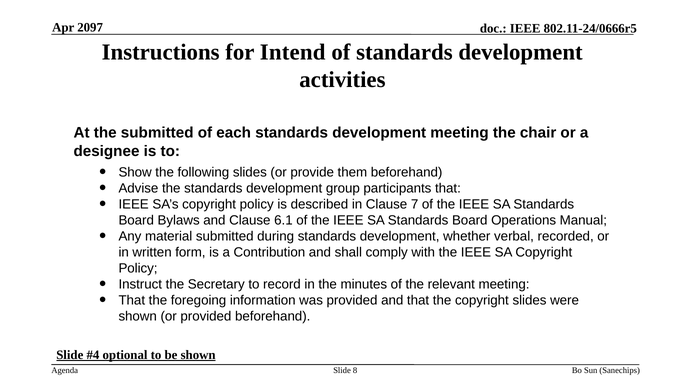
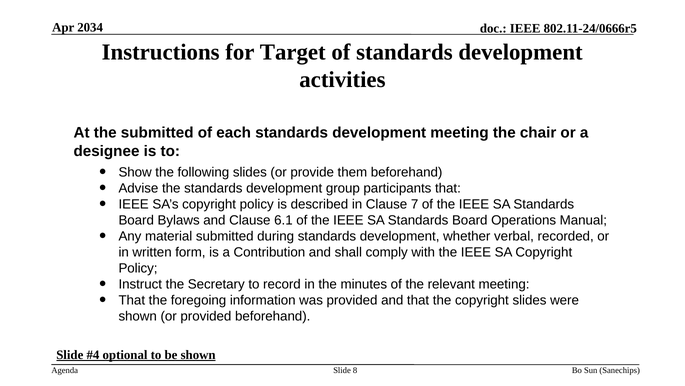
2097: 2097 -> 2034
Intend: Intend -> Target
